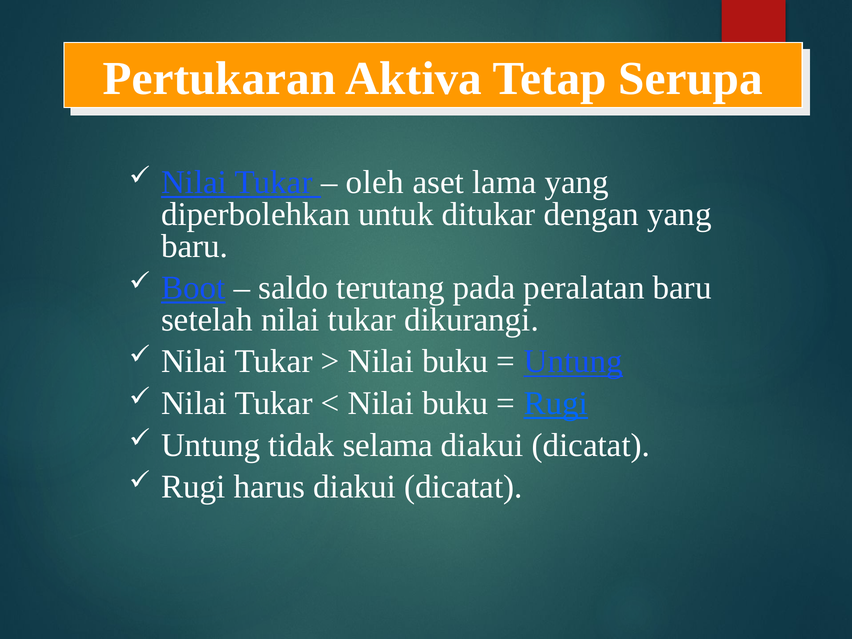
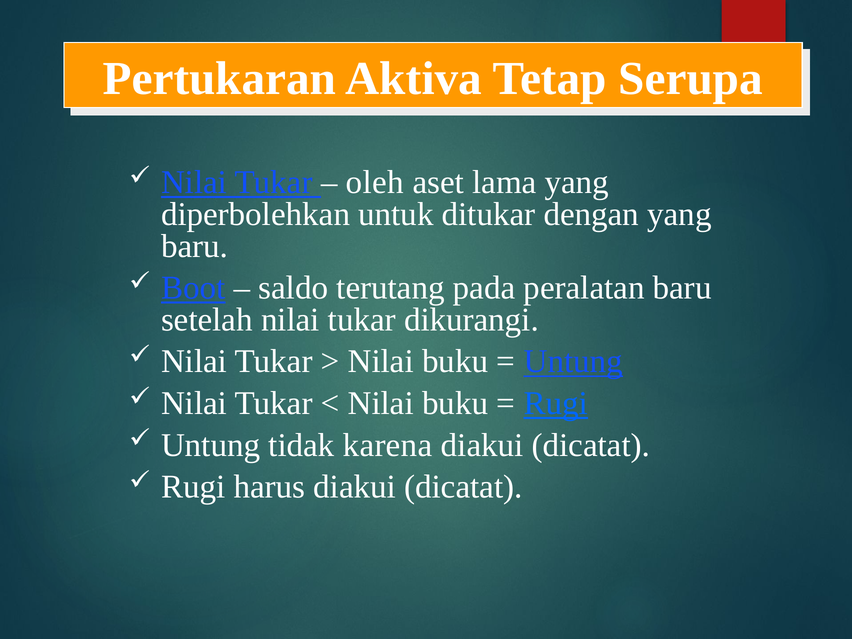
selama: selama -> karena
